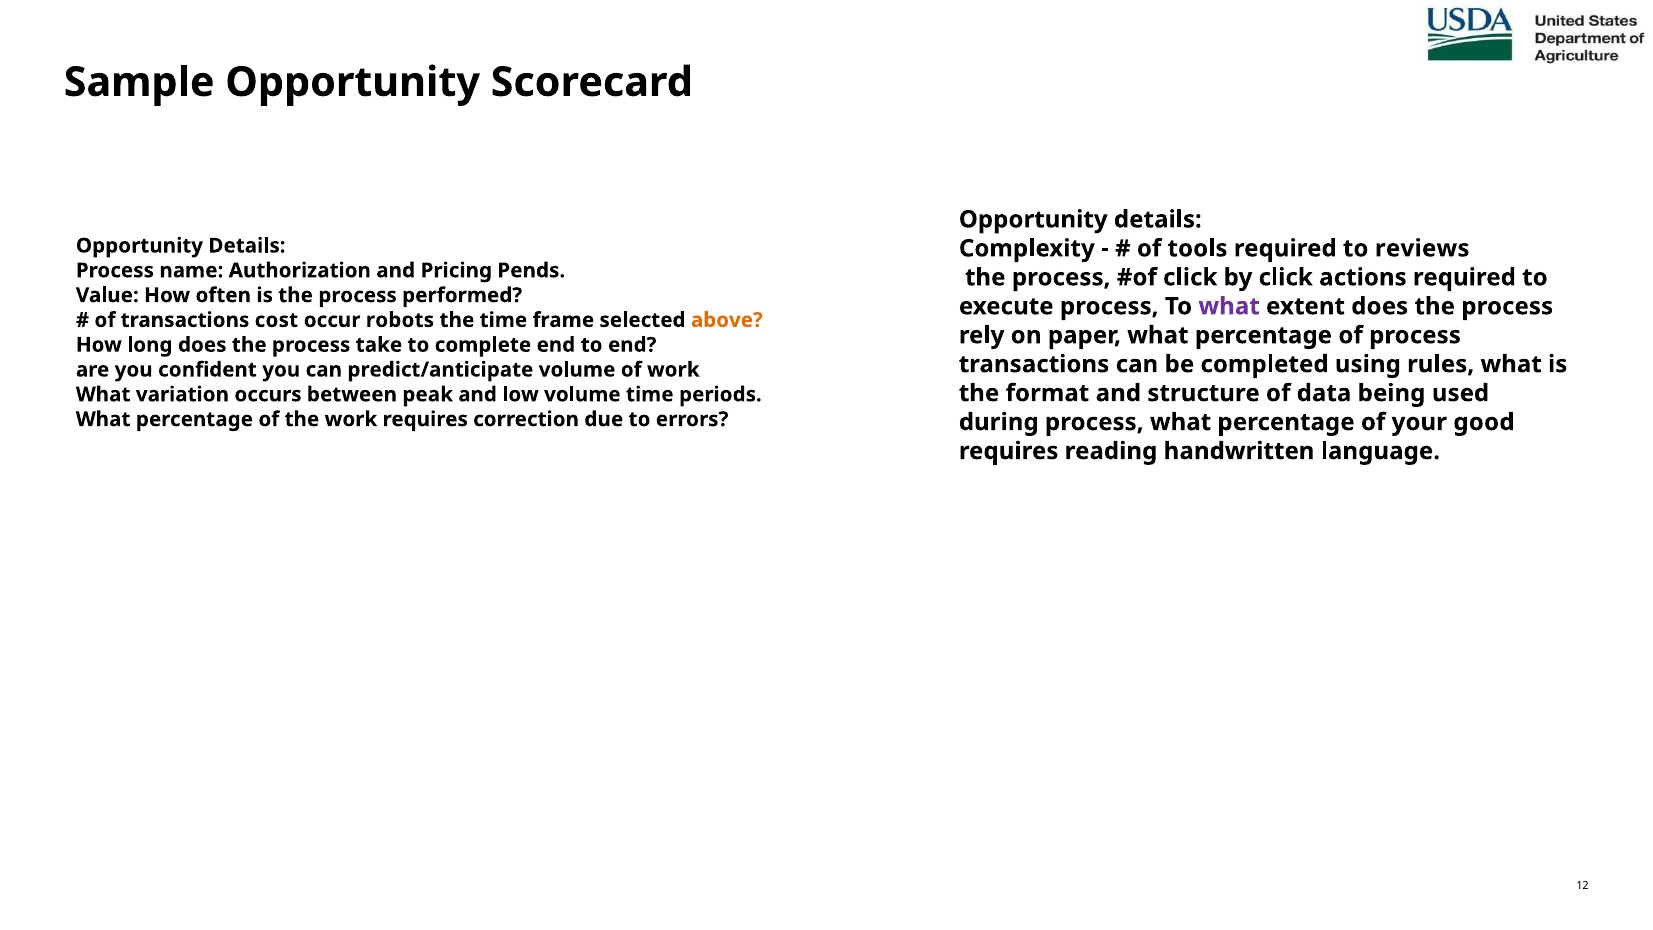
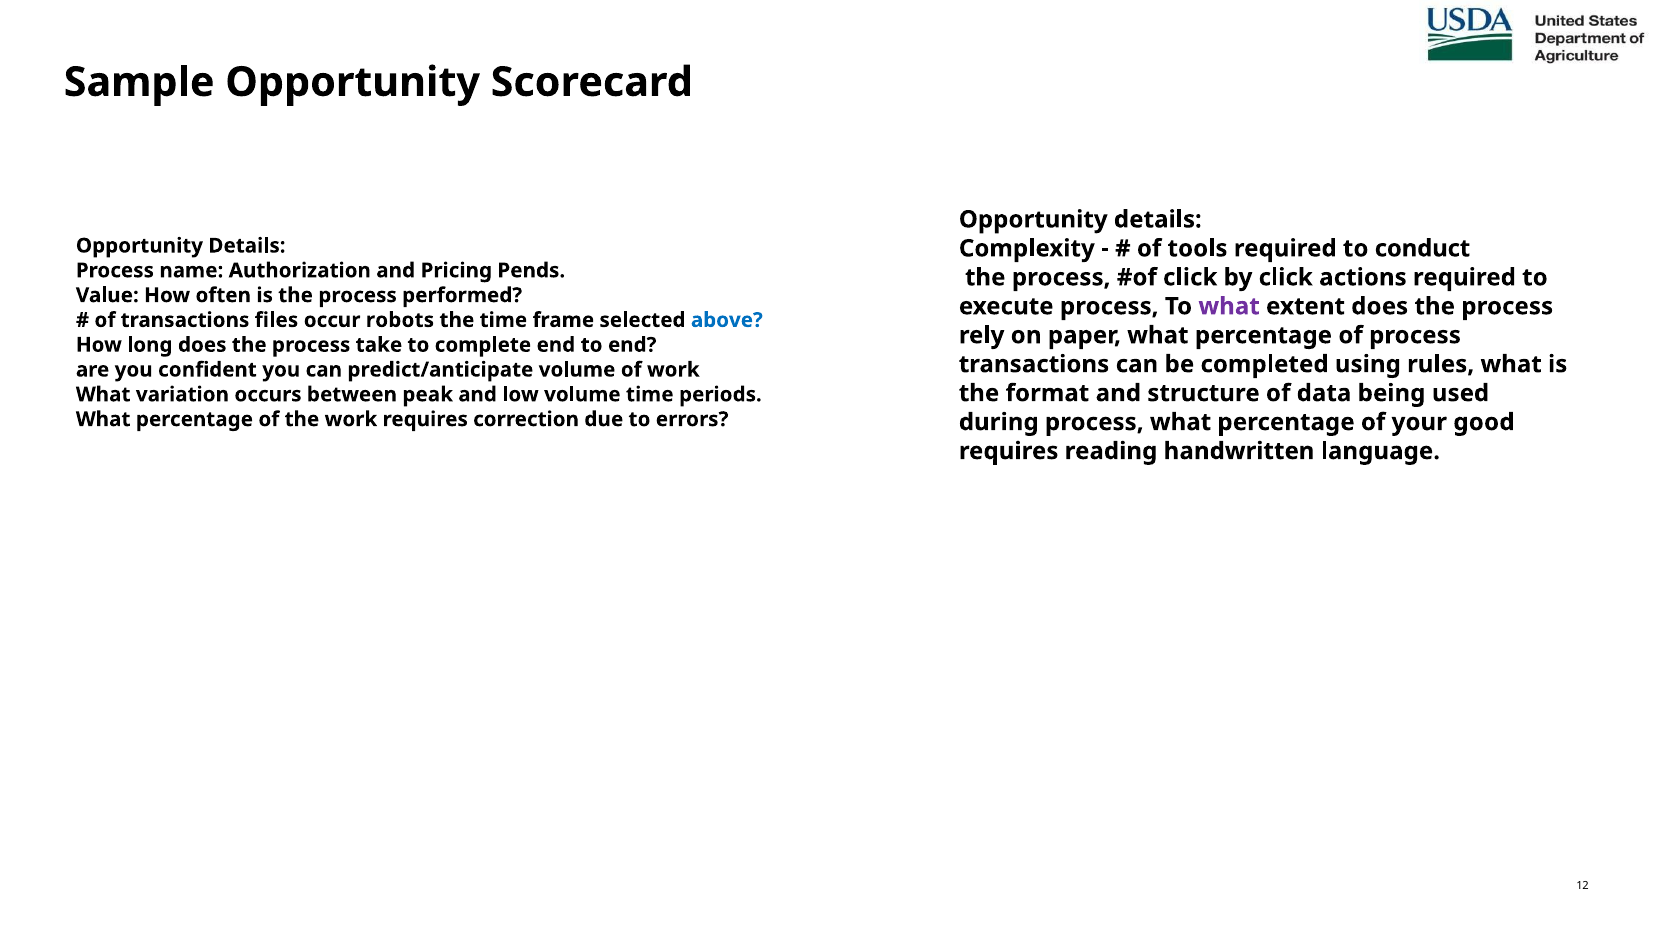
reviews: reviews -> conduct
cost: cost -> files
above colour: orange -> blue
